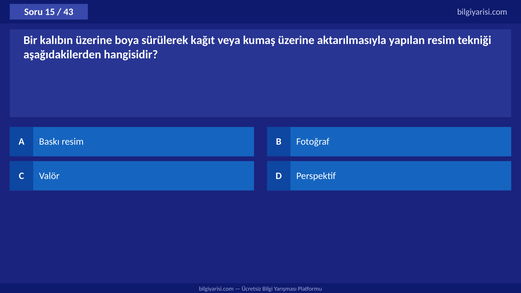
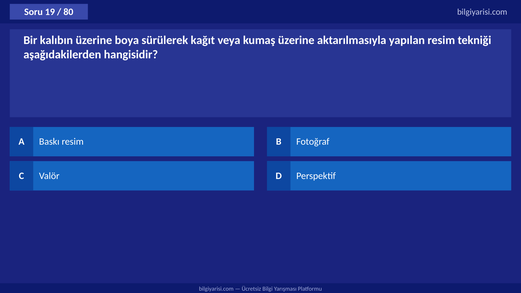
15: 15 -> 19
43: 43 -> 80
